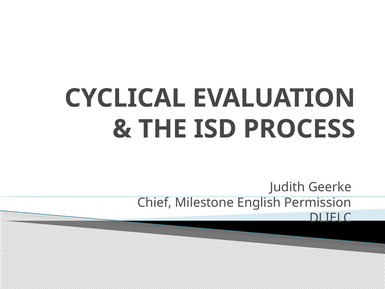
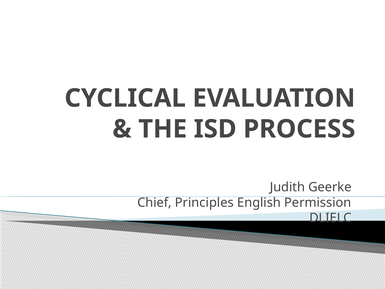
Milestone: Milestone -> Principles
